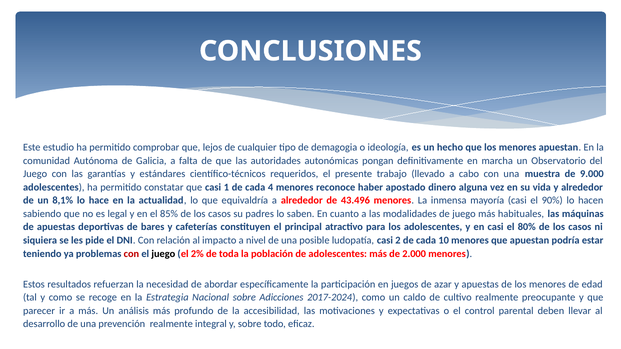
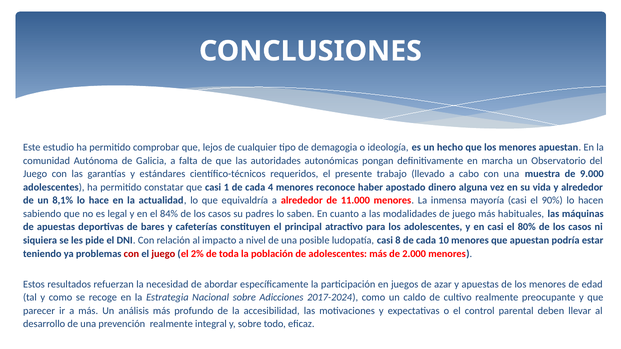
43.496: 43.496 -> 11.000
85%: 85% -> 84%
2: 2 -> 8
juego at (163, 254) colour: black -> red
